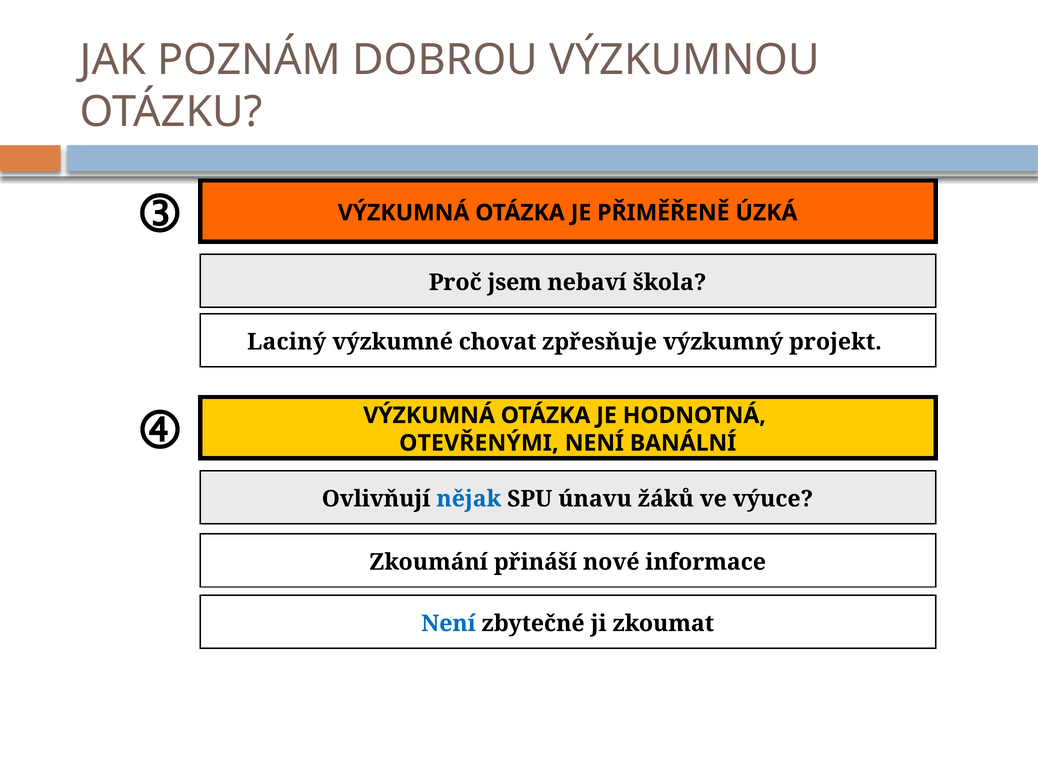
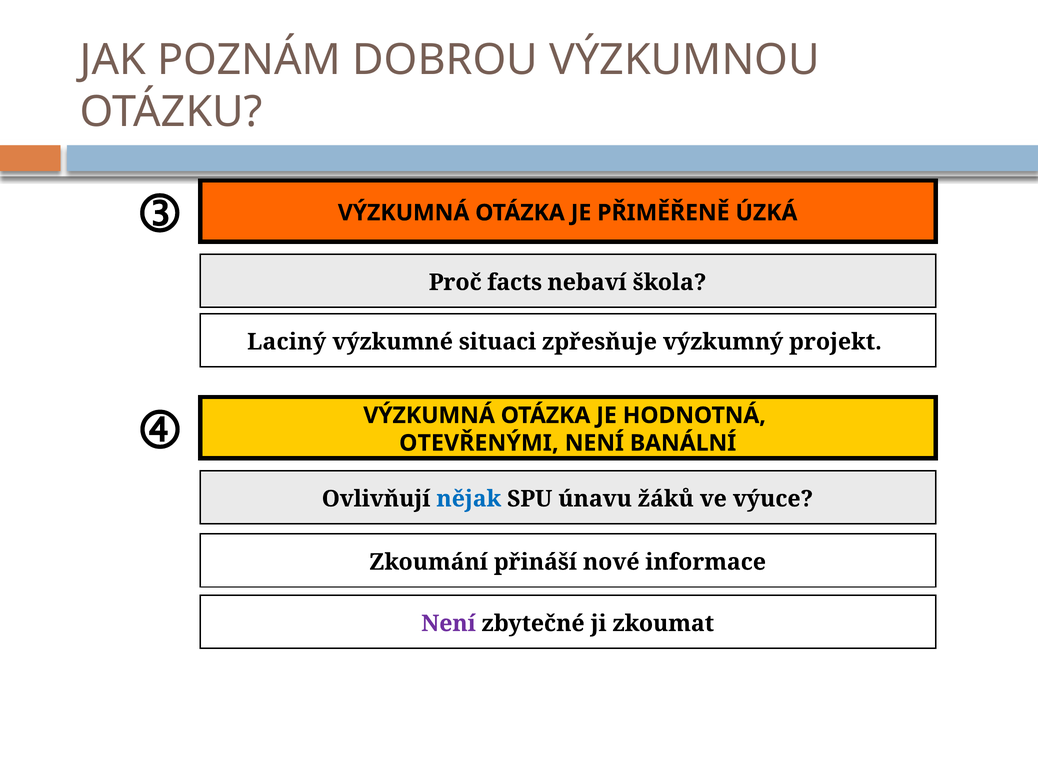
jsem: jsem -> facts
chovat: chovat -> situaci
Není at (448, 624) colour: blue -> purple
